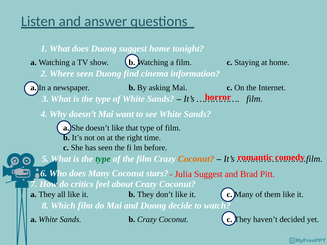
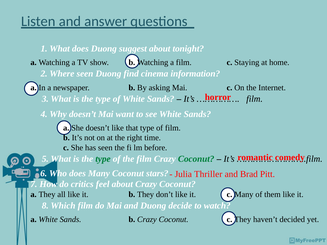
suggest home: home -> about
Coconut at (196, 159) colour: orange -> green
Julia Suggest: Suggest -> Thriller
